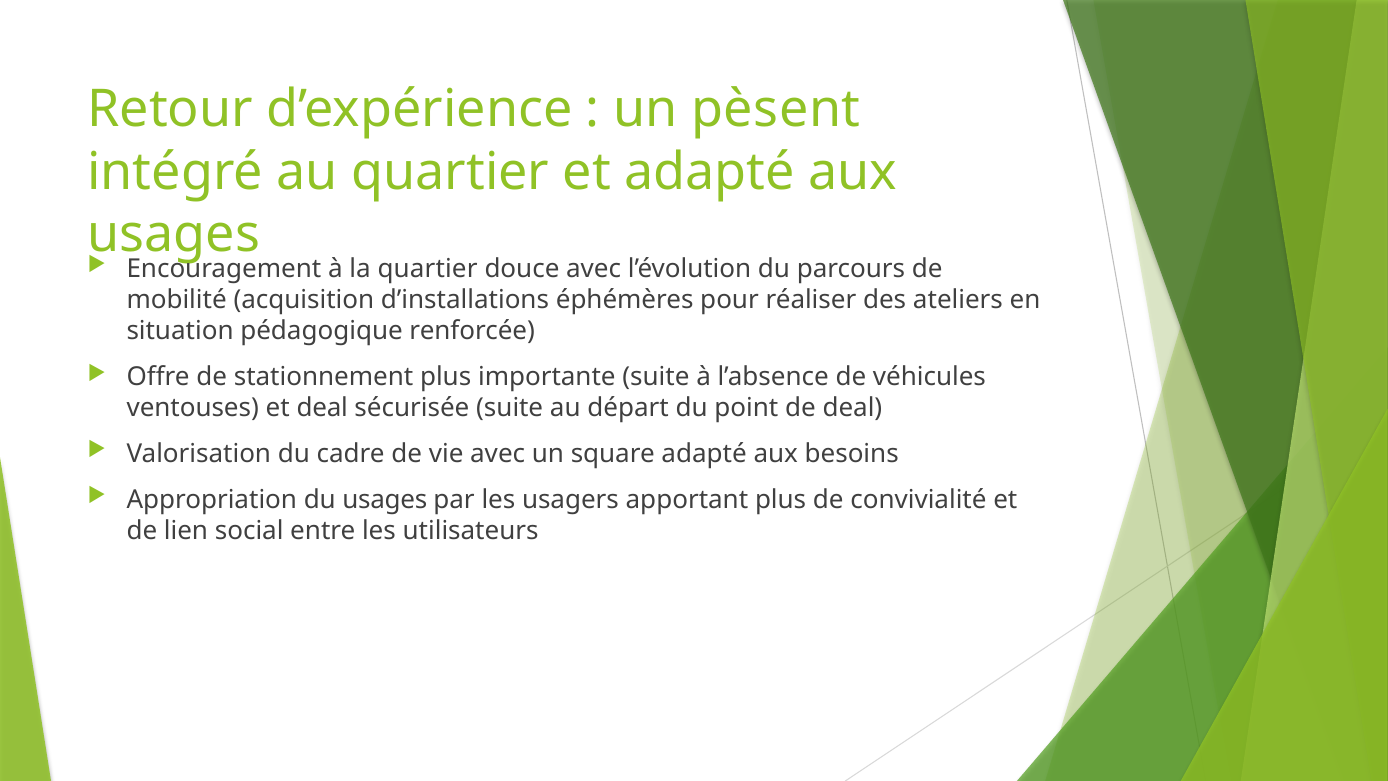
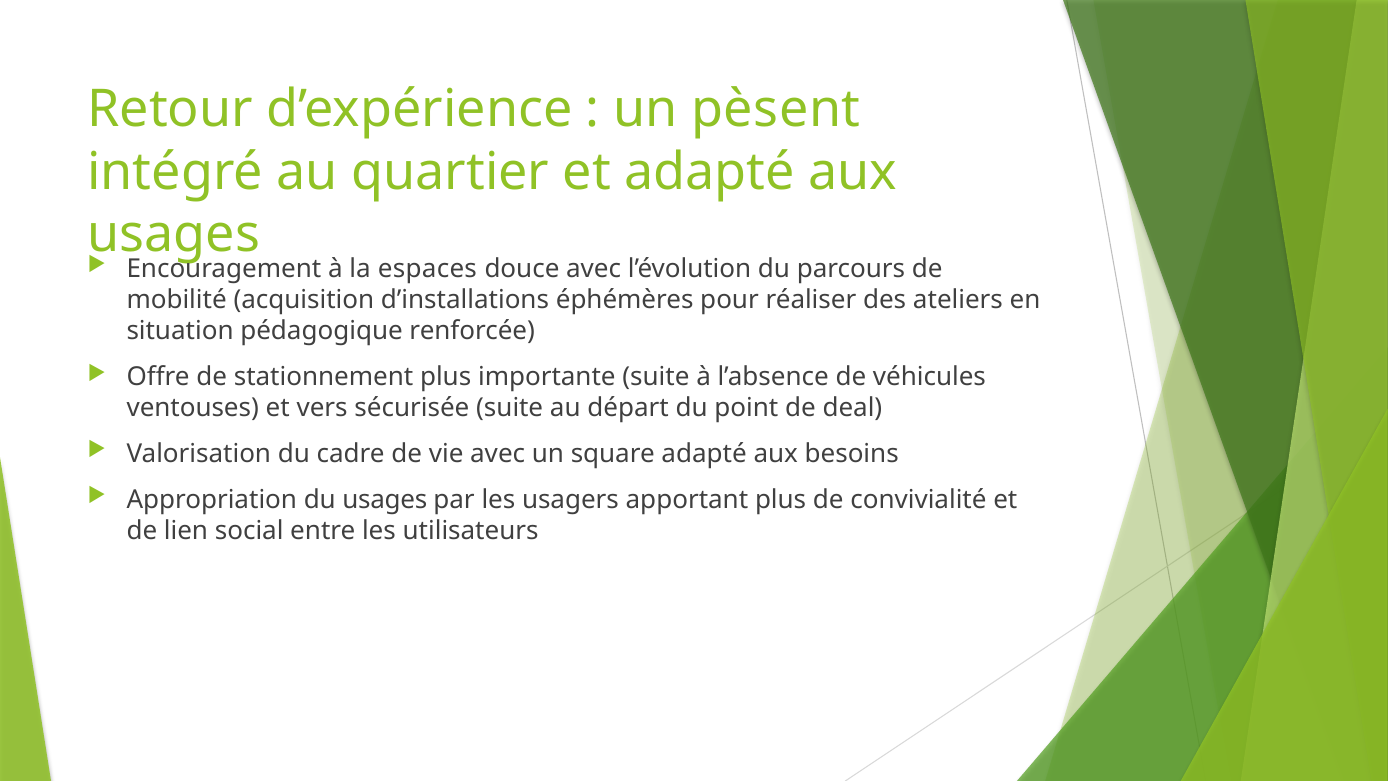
la quartier: quartier -> espaces
et deal: deal -> vers
